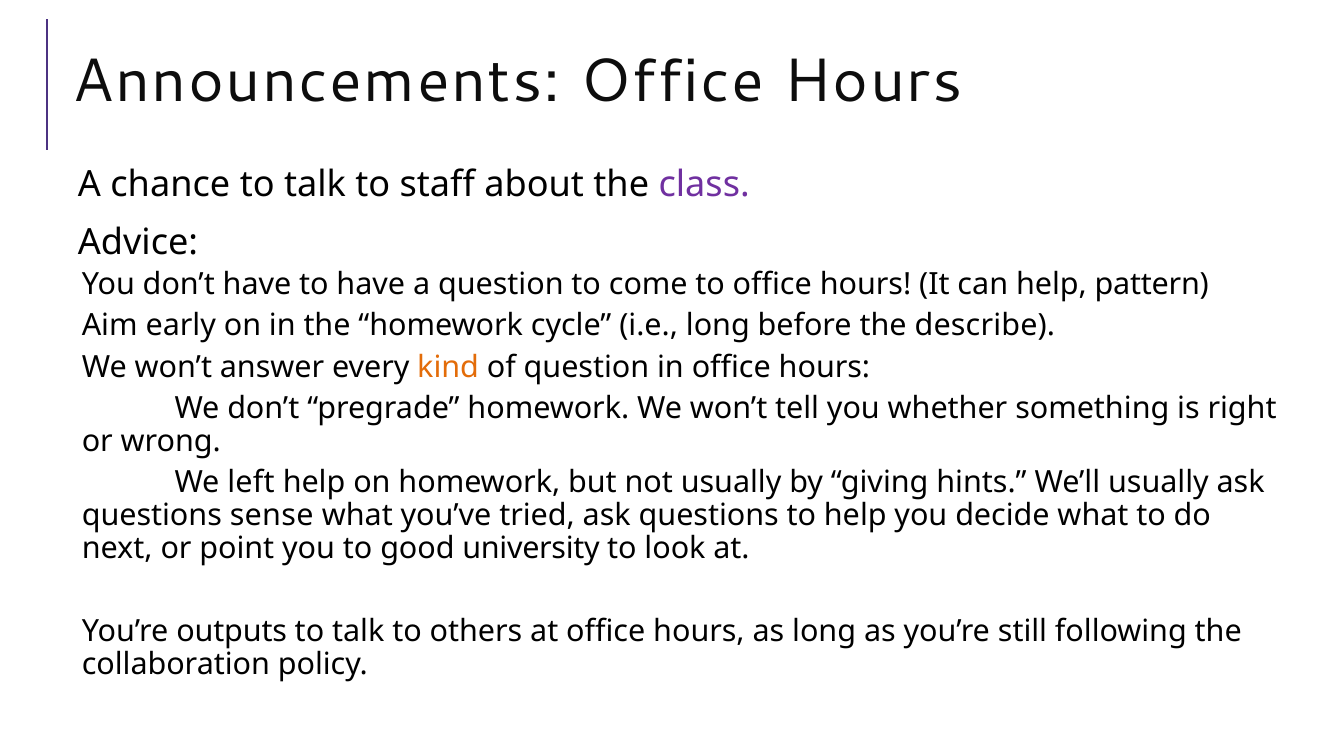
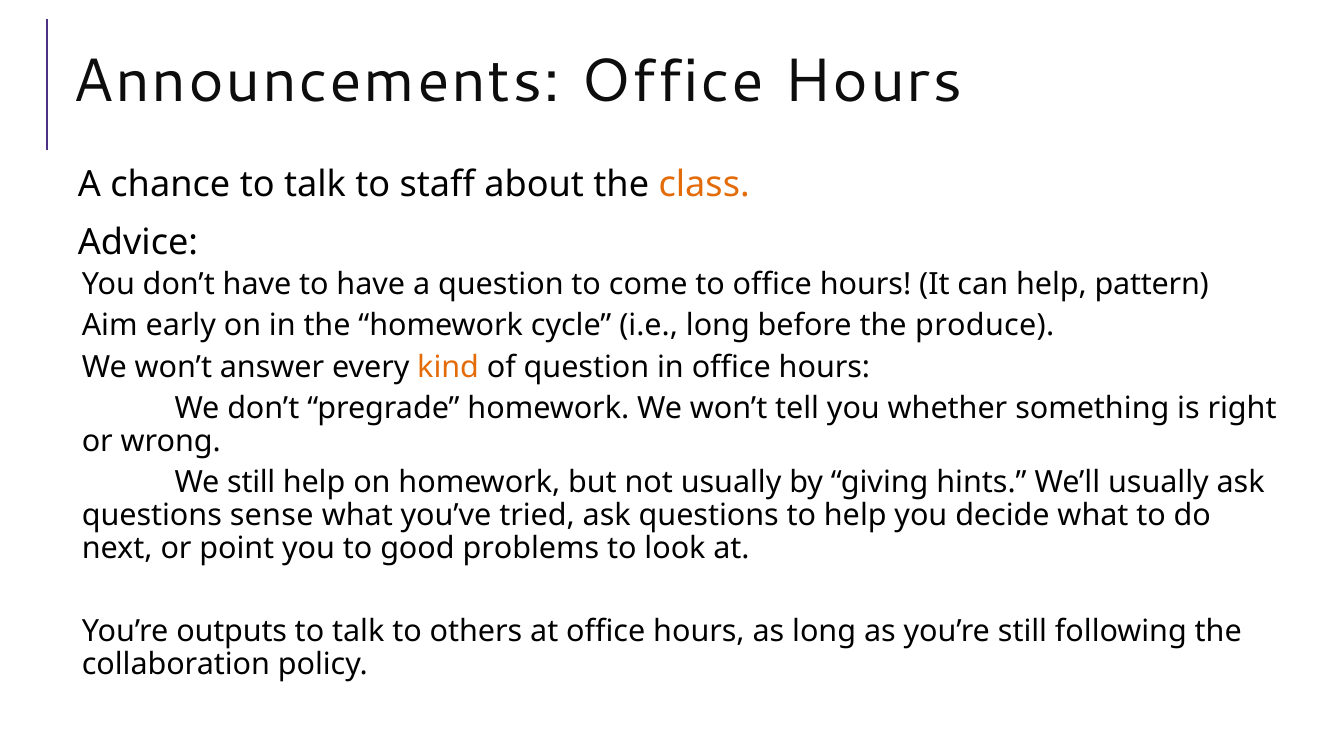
class colour: purple -> orange
describe: describe -> produce
We left: left -> still
university: university -> problems
